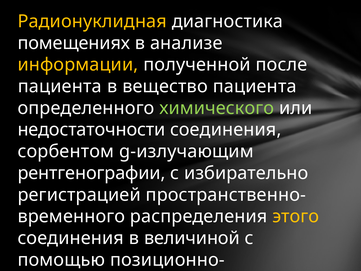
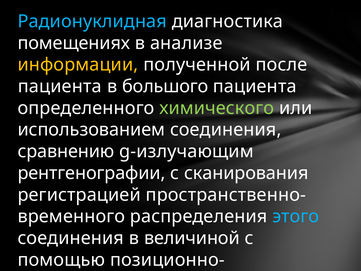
Радионуклидная colour: yellow -> light blue
вещество: вещество -> большого
недостаточности: недостаточности -> использованием
сорбентом: сорбентом -> сравнению
избирательно: избирательно -> сканирования
этого colour: yellow -> light blue
